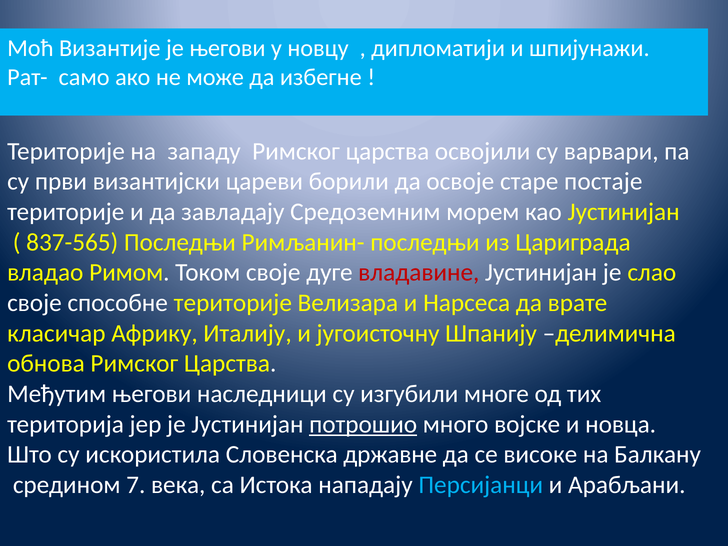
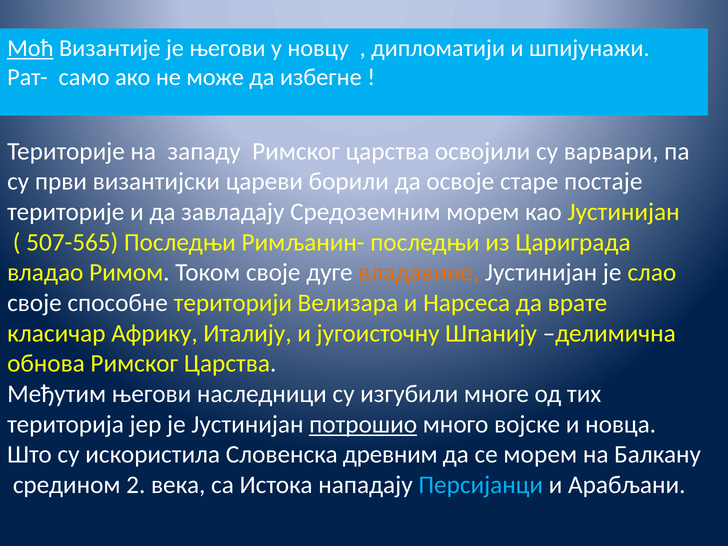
Моћ underline: none -> present
837-565: 837-565 -> 507-565
владавине colour: red -> orange
способне територије: територије -> територији
државне: државне -> древним
се високе: високе -> морем
7: 7 -> 2
